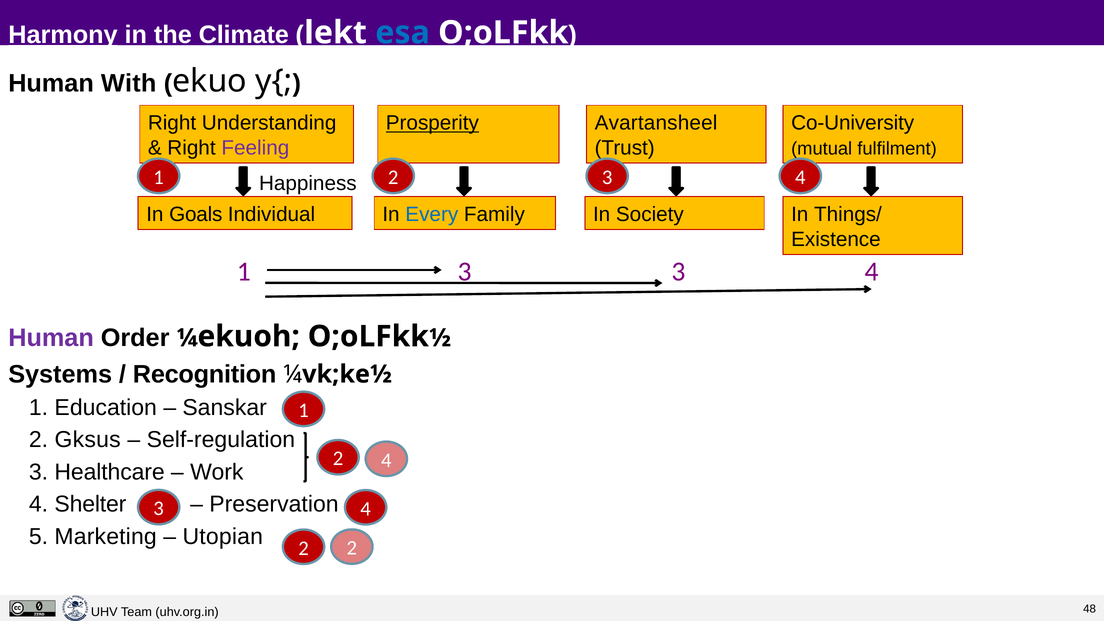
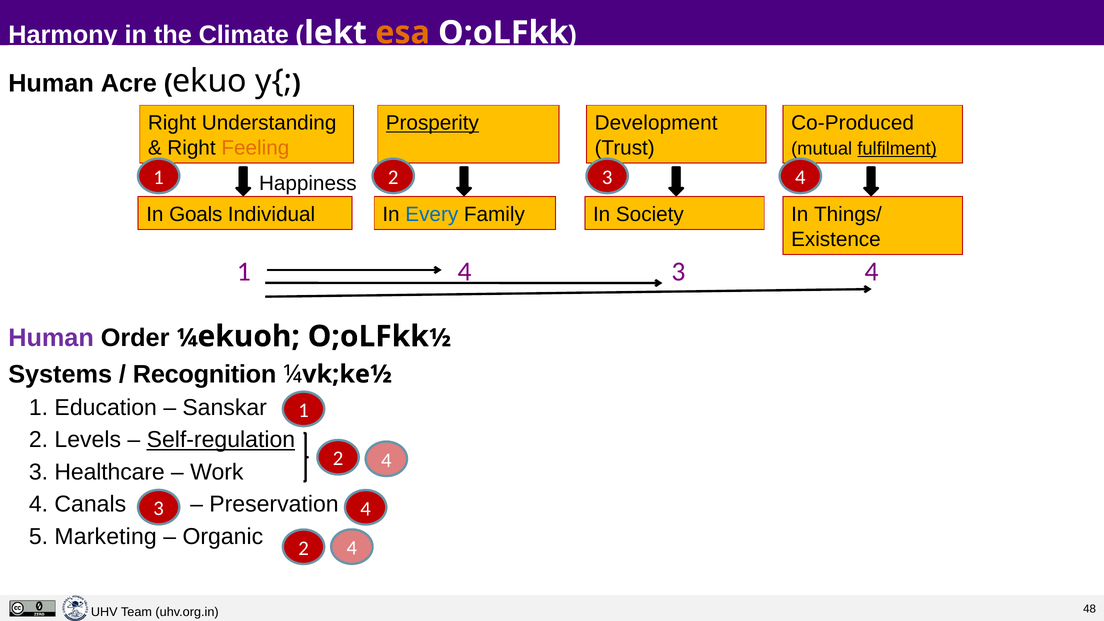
esa colour: blue -> orange
With: With -> Acre
Avartansheel: Avartansheel -> Development
Co-University: Co-University -> Co-Produced
Feeling colour: purple -> orange
fulfilment underline: none -> present
1 3: 3 -> 4
Gksus: Gksus -> Levels
Self-regulation underline: none -> present
Shelter: Shelter -> Canals
Utopian: Utopian -> Organic
2 at (352, 548): 2 -> 4
